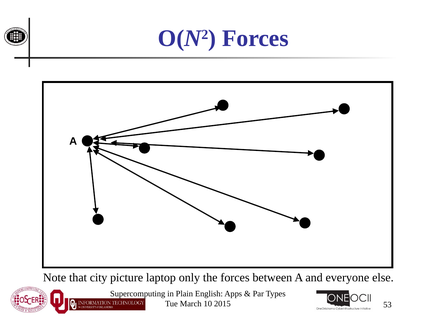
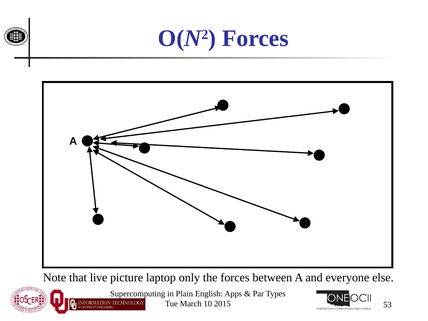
city: city -> live
